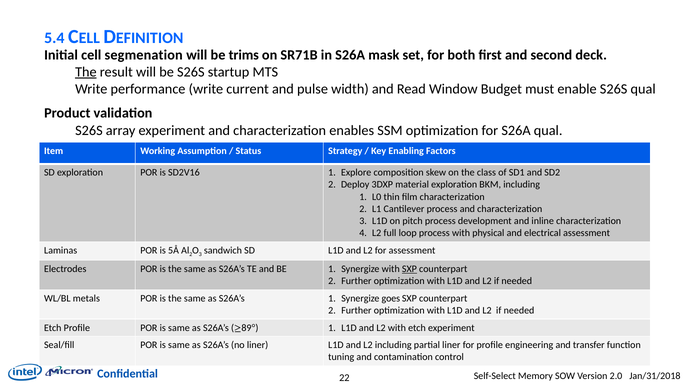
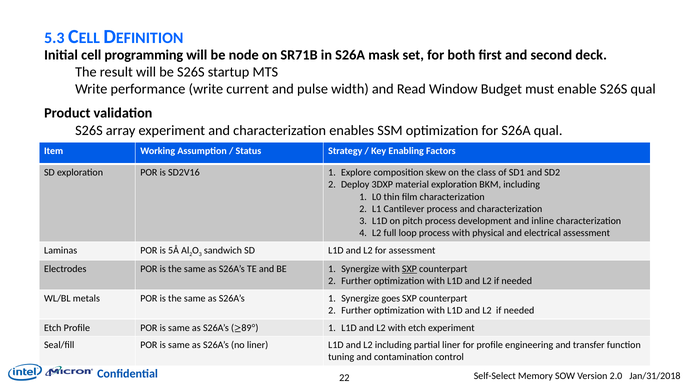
5.4: 5.4 -> 5.3
segmenation: segmenation -> programming
trims: trims -> node
The at (86, 72) underline: present -> none
